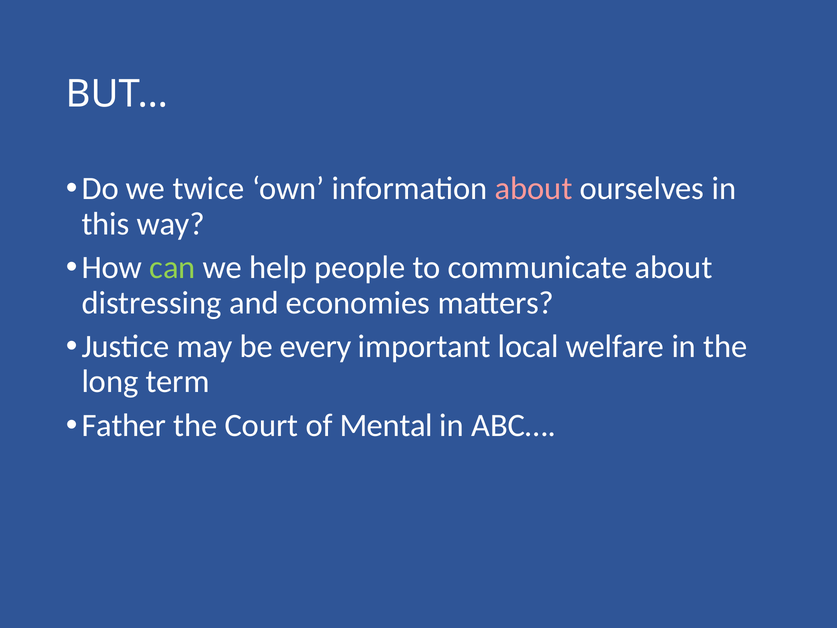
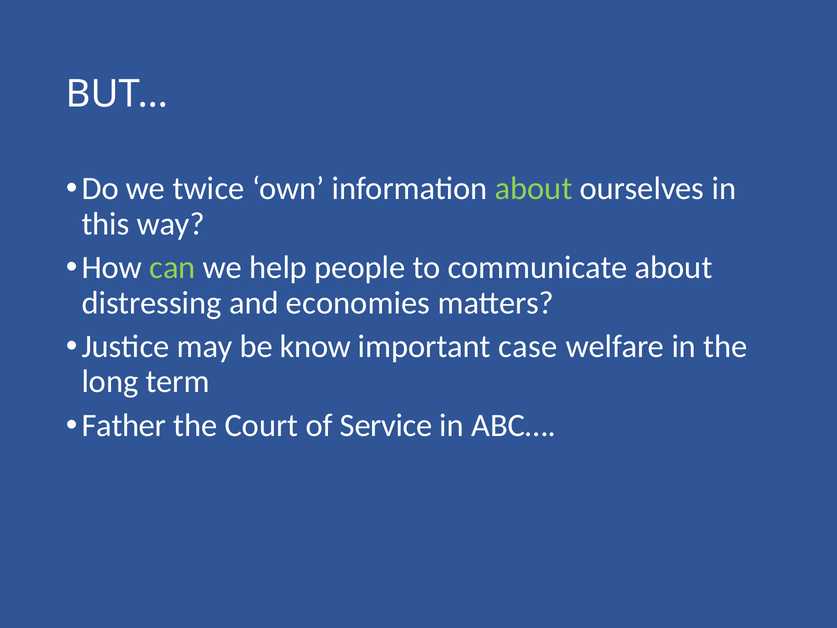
about at (534, 189) colour: pink -> light green
every: every -> know
local: local -> case
Mental: Mental -> Service
